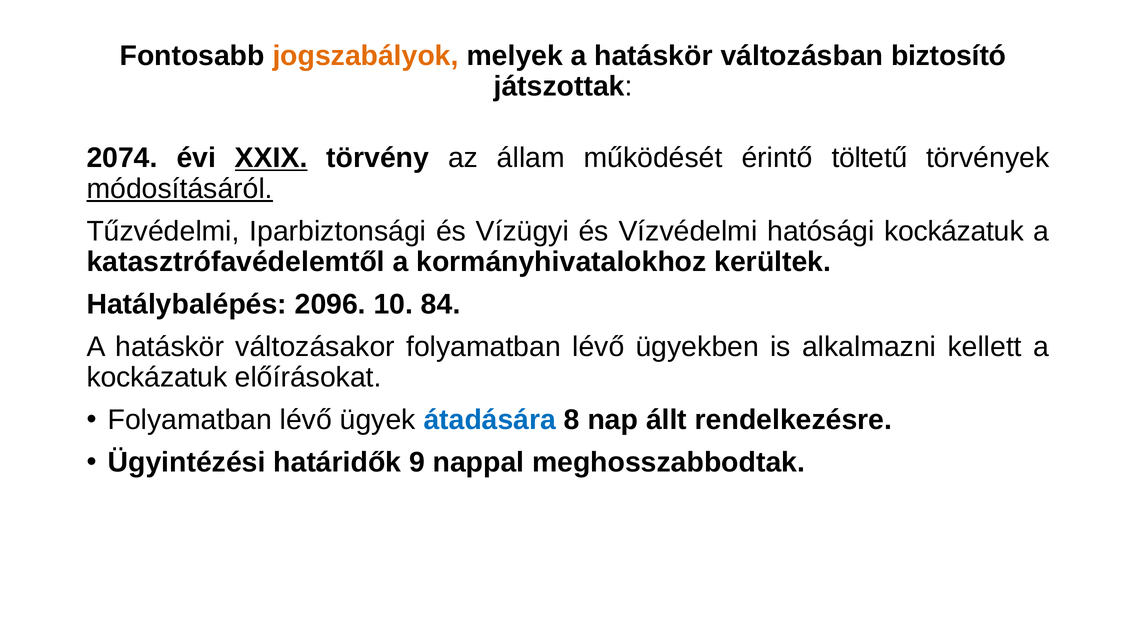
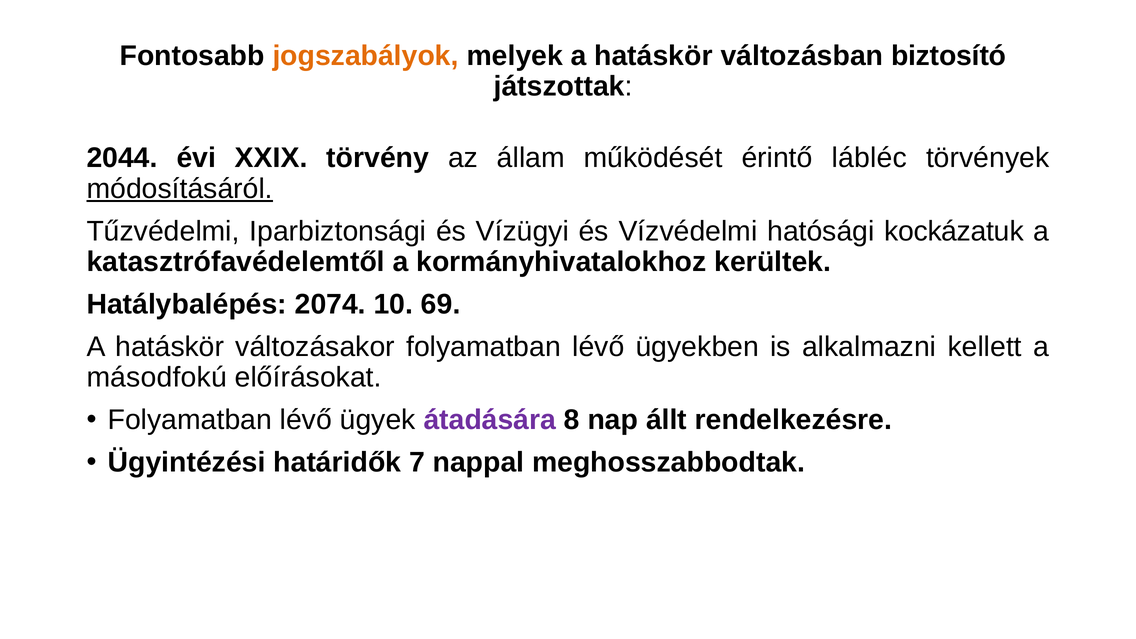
2074: 2074 -> 2044
XXIX underline: present -> none
töltetű: töltetű -> lábléc
2096: 2096 -> 2074
84: 84 -> 69
kockázatuk at (157, 378): kockázatuk -> másodfokú
átadására colour: blue -> purple
9: 9 -> 7
